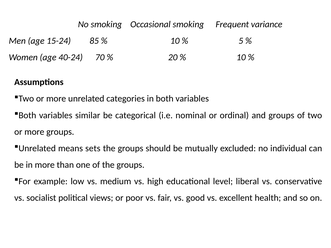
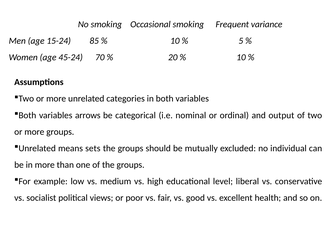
40-24: 40-24 -> 45-24
similar: similar -> arrows
and groups: groups -> output
